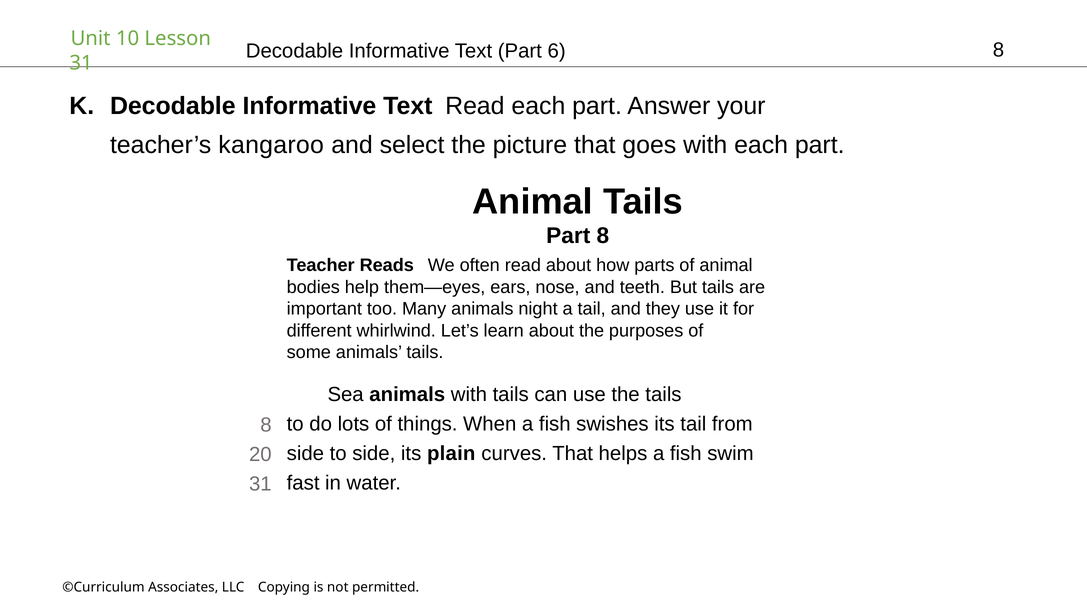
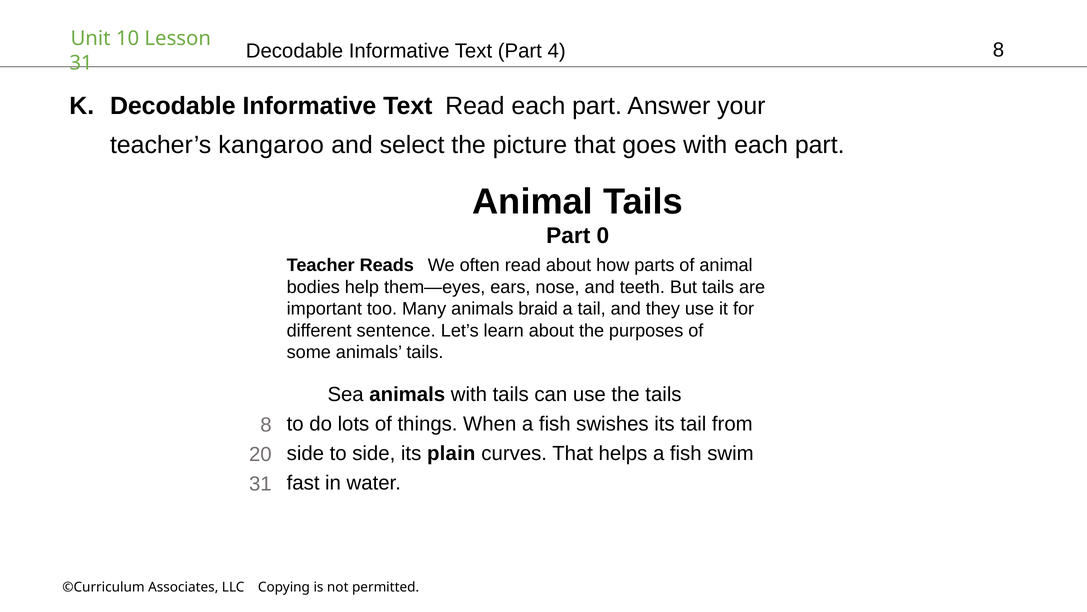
6: 6 -> 4
Part 8: 8 -> 0
night: night -> braid
whirlwind: whirlwind -> sentence
